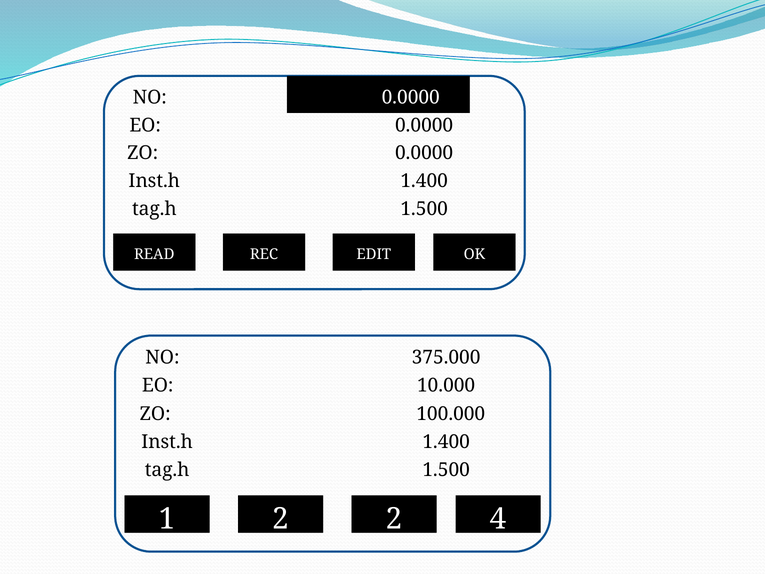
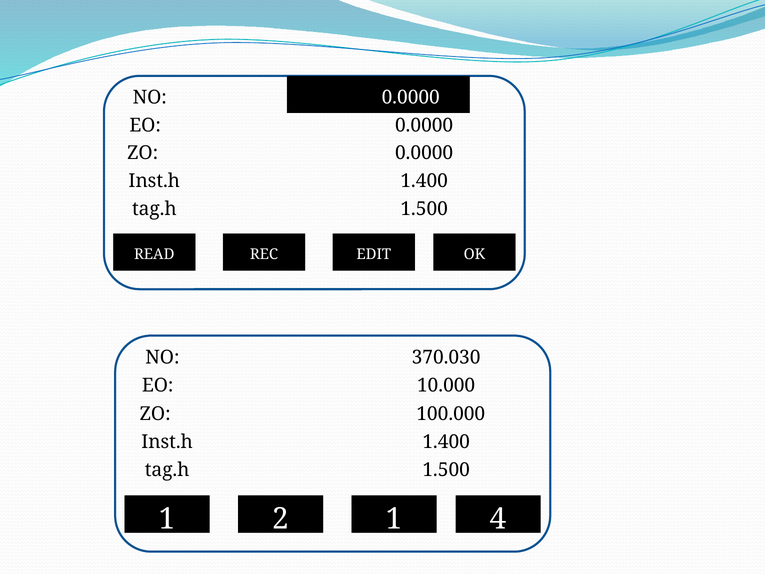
375.000: 375.000 -> 370.030
2 2: 2 -> 1
